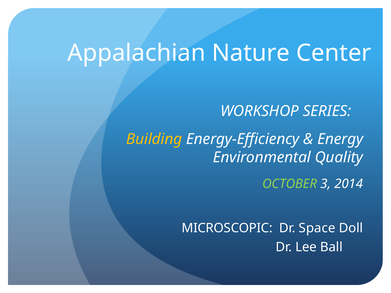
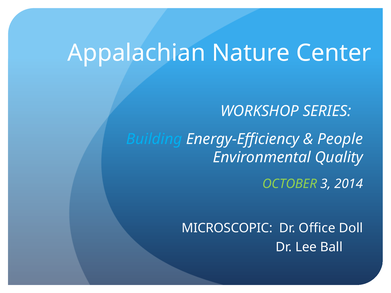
Building colour: yellow -> light blue
Energy: Energy -> People
Space: Space -> Office
